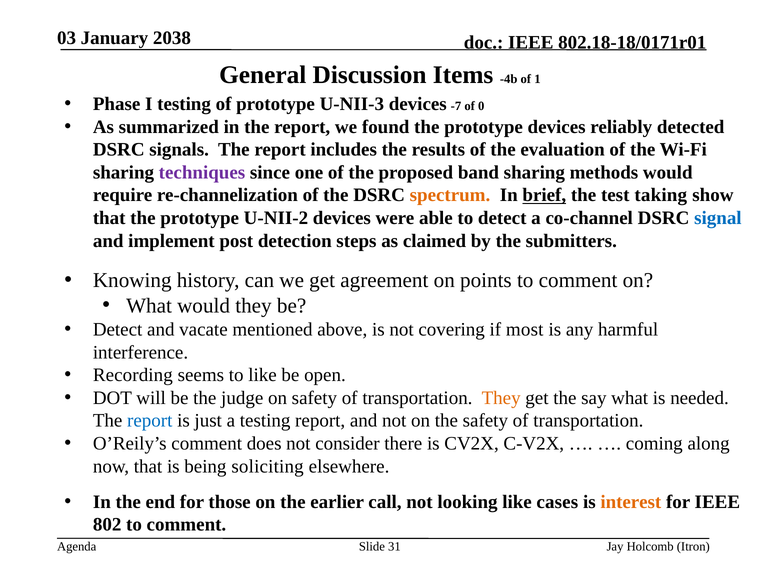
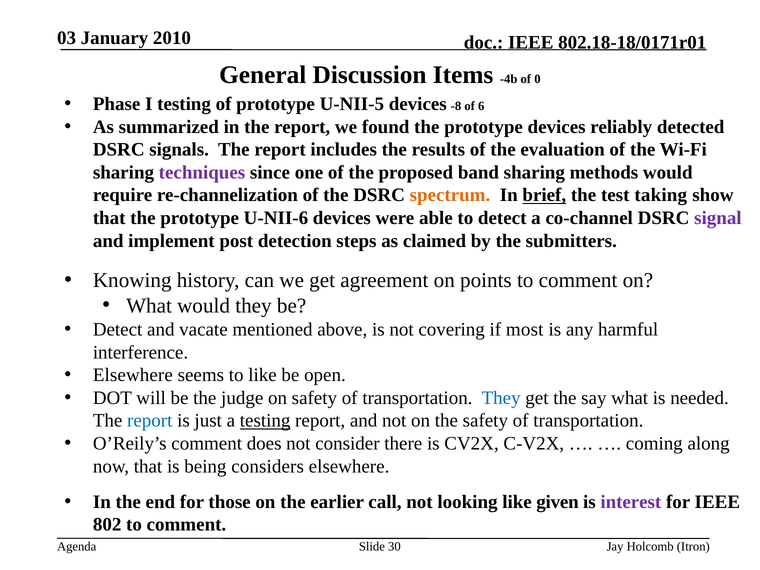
2038: 2038 -> 2010
1: 1 -> 0
U-NII-3: U-NII-3 -> U-NII-5
-7: -7 -> -8
0: 0 -> 6
U-NII-2: U-NII-2 -> U-NII-6
signal colour: blue -> purple
Recording at (133, 375): Recording -> Elsewhere
They at (501, 398) colour: orange -> blue
testing at (265, 421) underline: none -> present
soliciting: soliciting -> considers
cases: cases -> given
interest colour: orange -> purple
31: 31 -> 30
